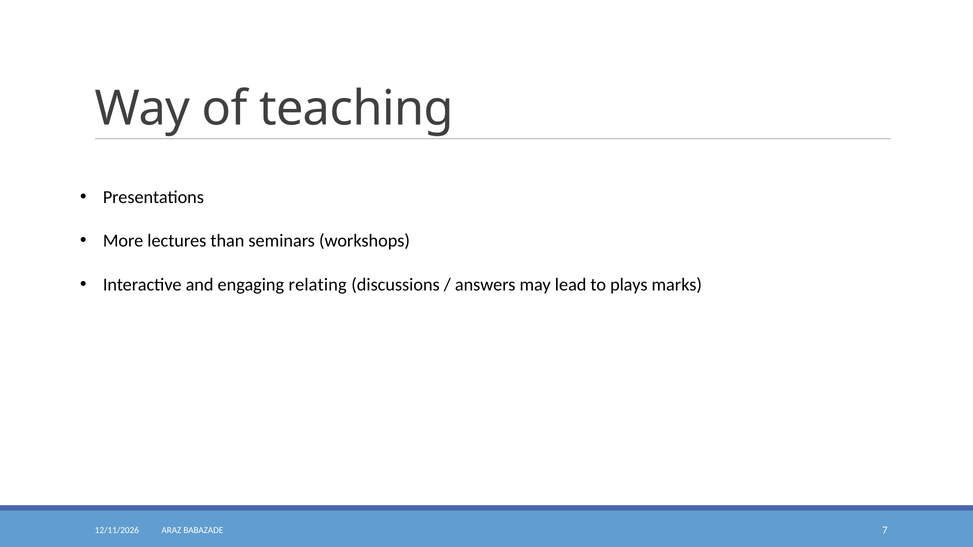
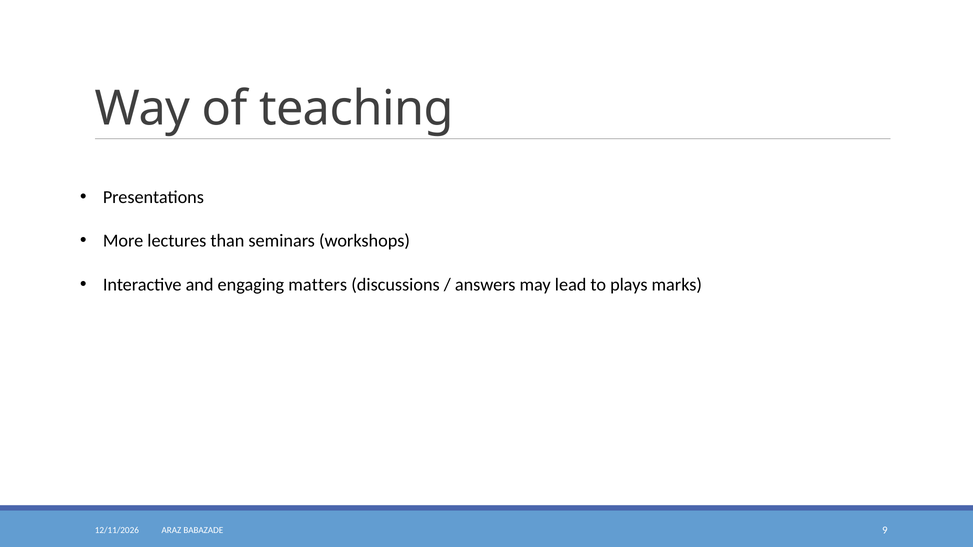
relating: relating -> matters
7: 7 -> 9
